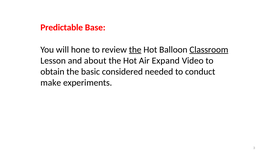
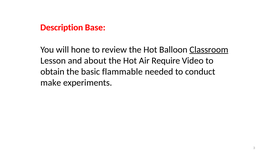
Predictable: Predictable -> Description
the at (135, 50) underline: present -> none
Expand: Expand -> Require
considered: considered -> flammable
